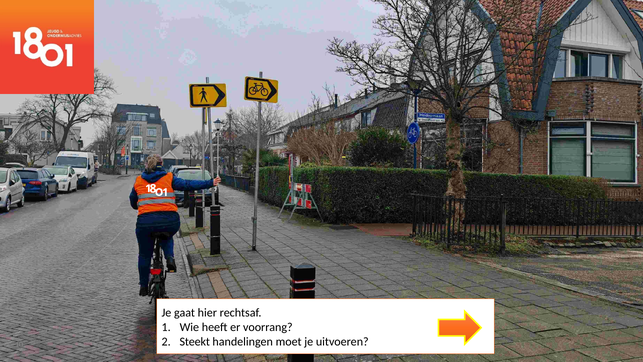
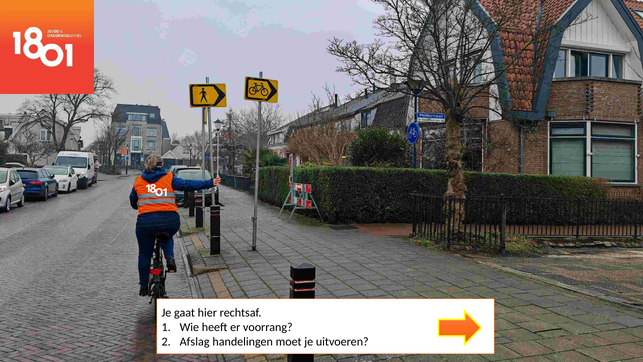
Steekt: Steekt -> Afslag
